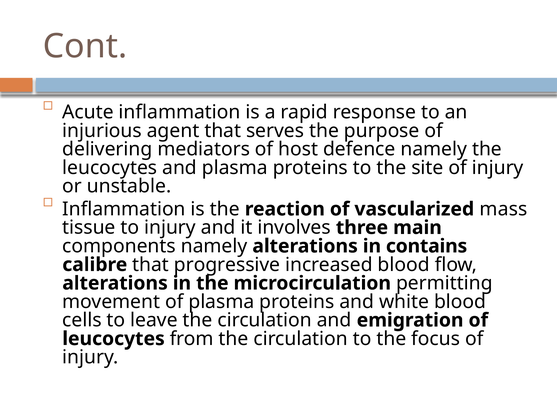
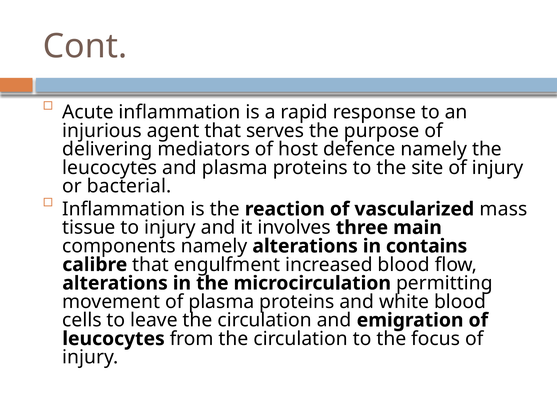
unstable: unstable -> bacterial
progressive: progressive -> engulfment
